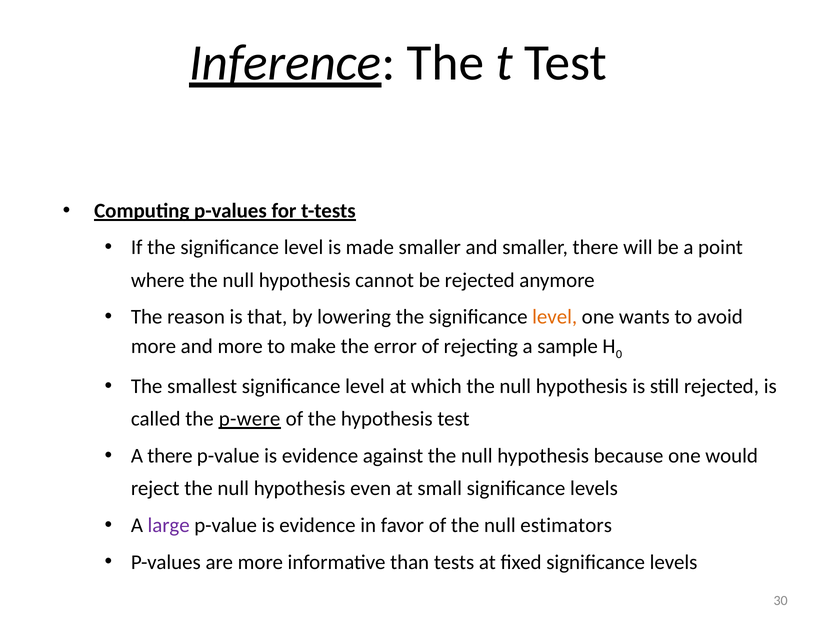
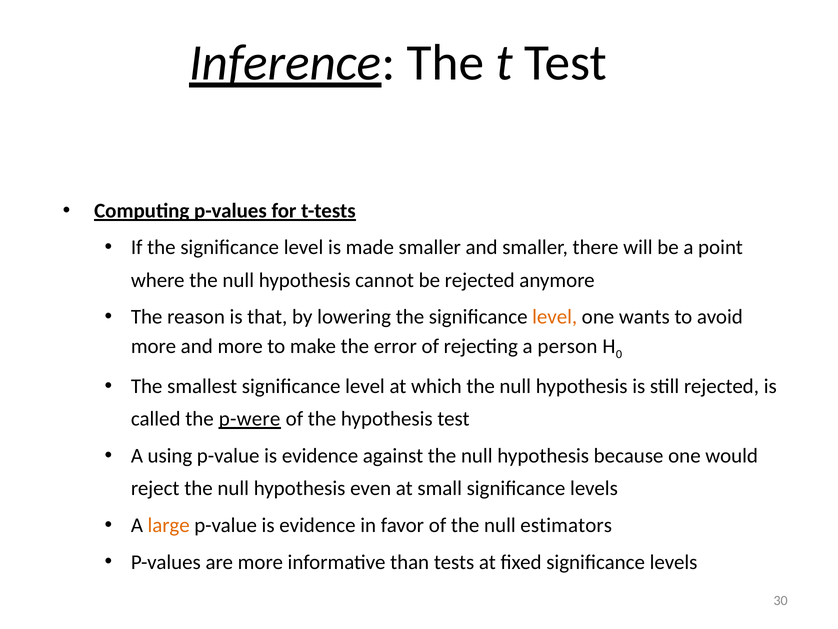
sample: sample -> person
A there: there -> using
large colour: purple -> orange
